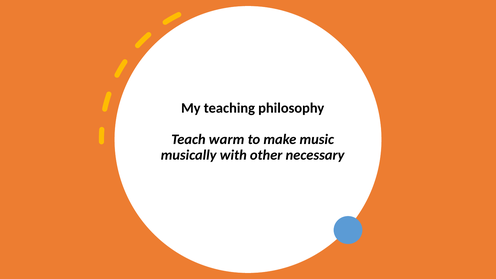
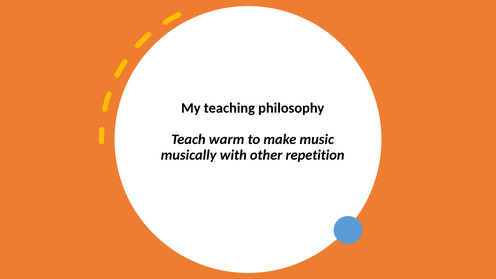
necessary: necessary -> repetition
